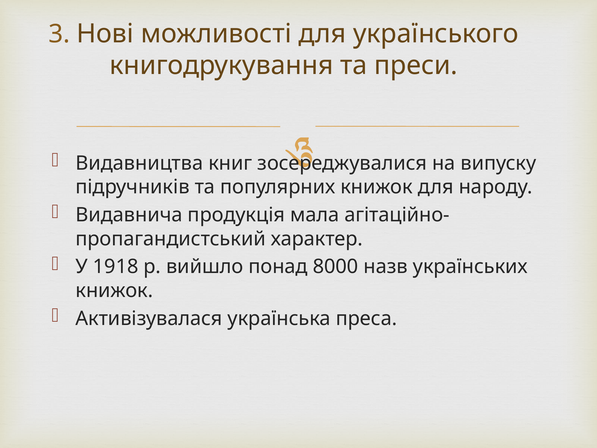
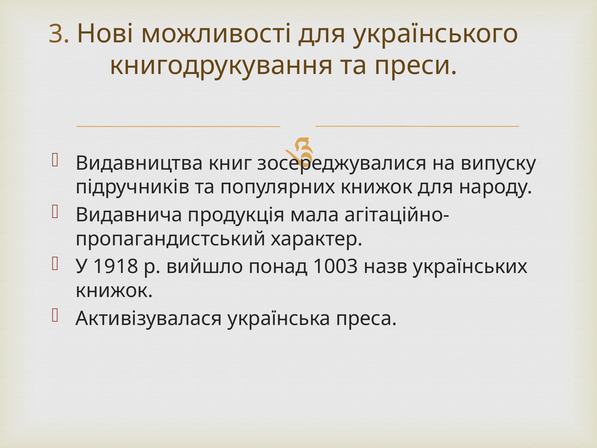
8000: 8000 -> 1003
